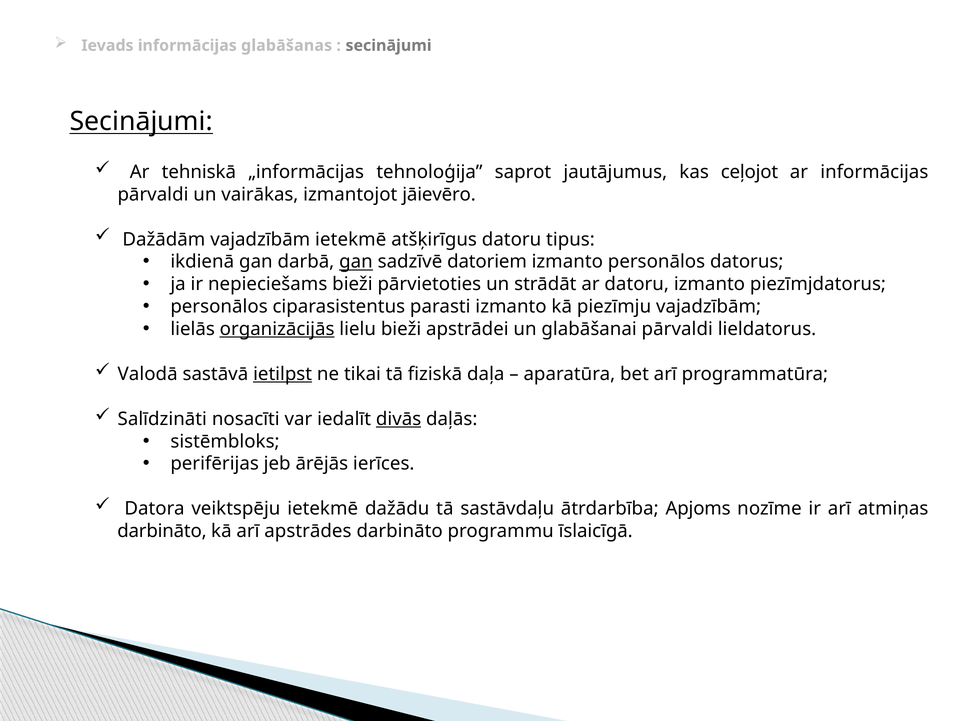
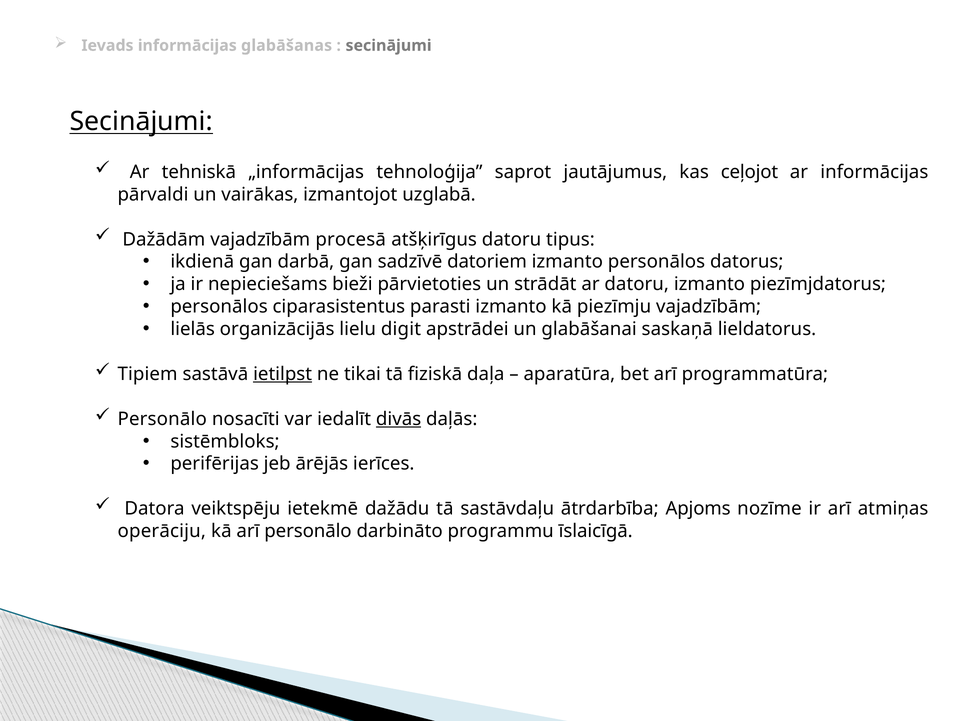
jāievēro: jāievēro -> uzglabā
vajadzībām ietekmē: ietekmē -> procesā
gan at (356, 262) underline: present -> none
organizācijās underline: present -> none
lielu bieži: bieži -> digit
glabāšanai pārvaldi: pārvaldi -> saskaņā
Valodā: Valodā -> Tipiem
Salīdzināti at (162, 419): Salīdzināti -> Personālo
darbināto at (162, 531): darbināto -> operāciju
arī apstrādes: apstrādes -> personālo
